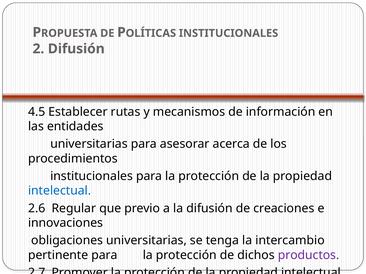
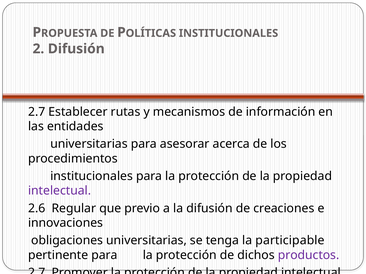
4.5 at (37, 112): 4.5 -> 2.7
intelectual at (60, 191) colour: blue -> purple
intercambio: intercambio -> participable
